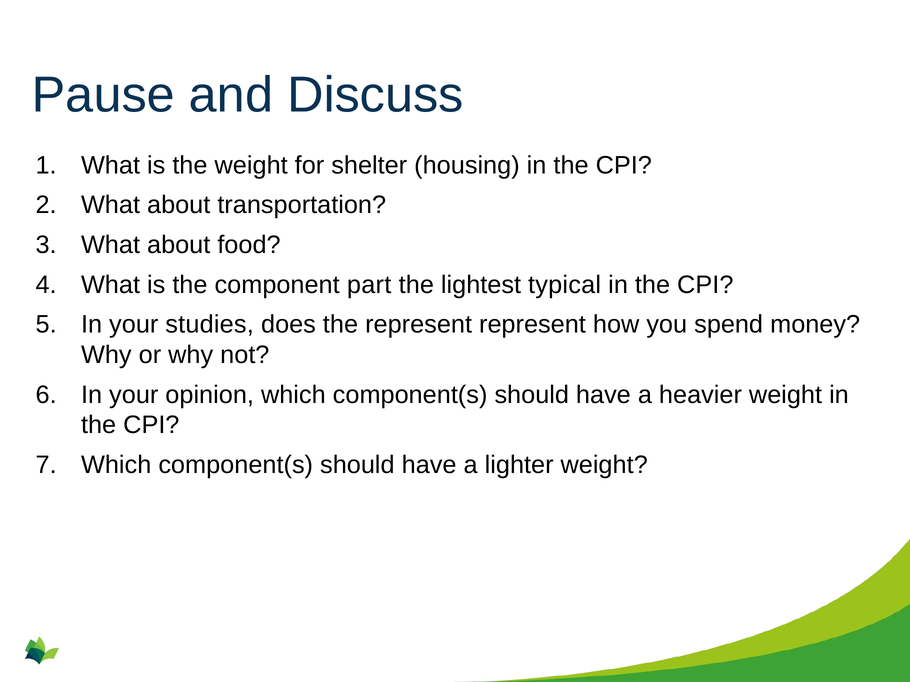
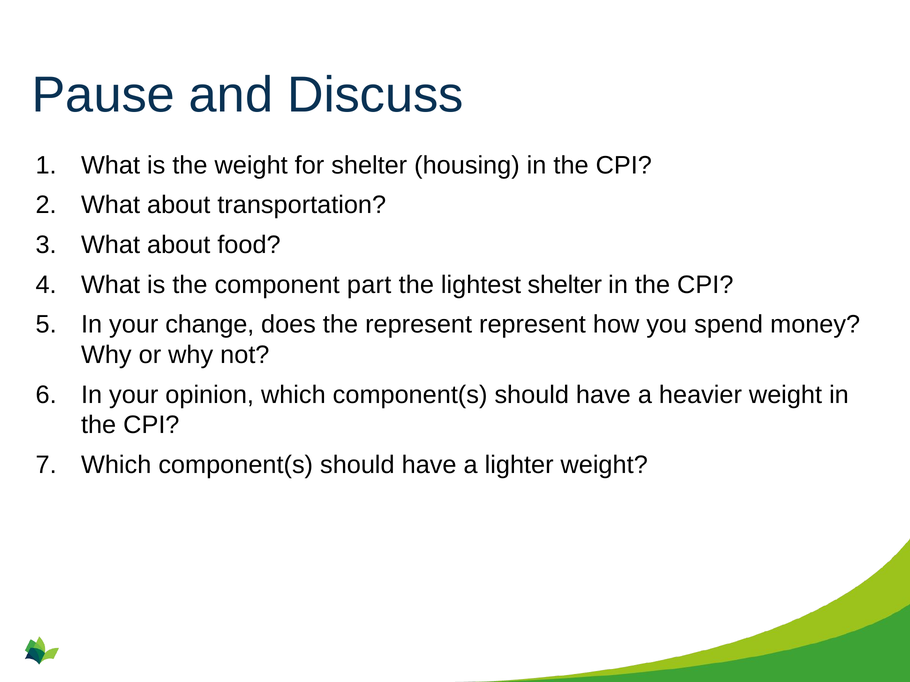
lightest typical: typical -> shelter
studies: studies -> change
